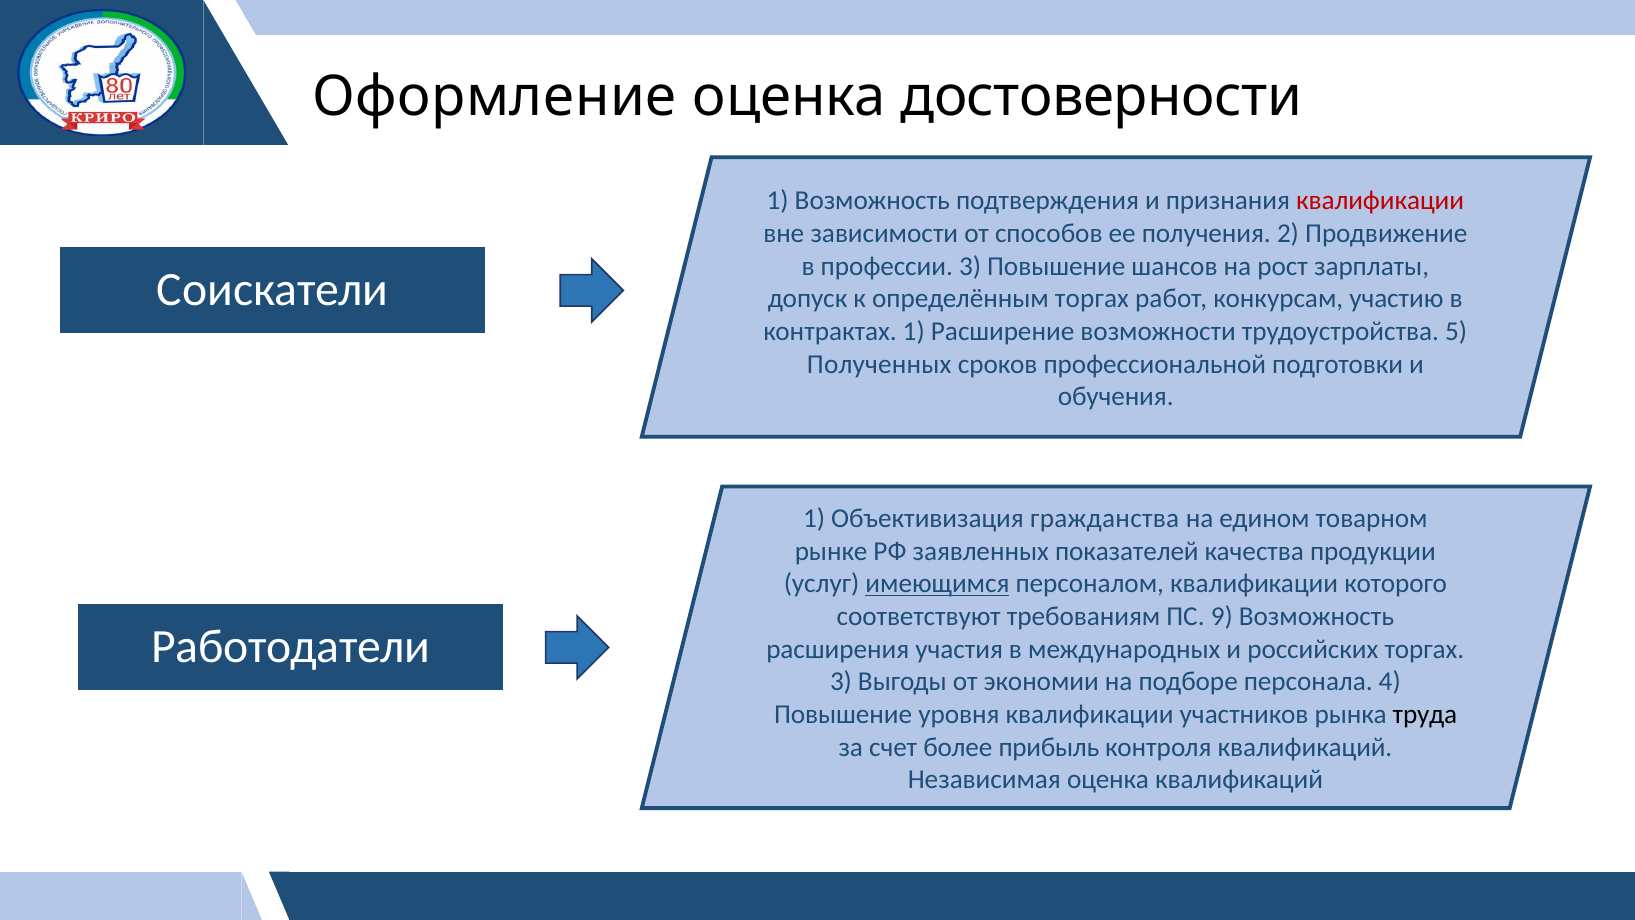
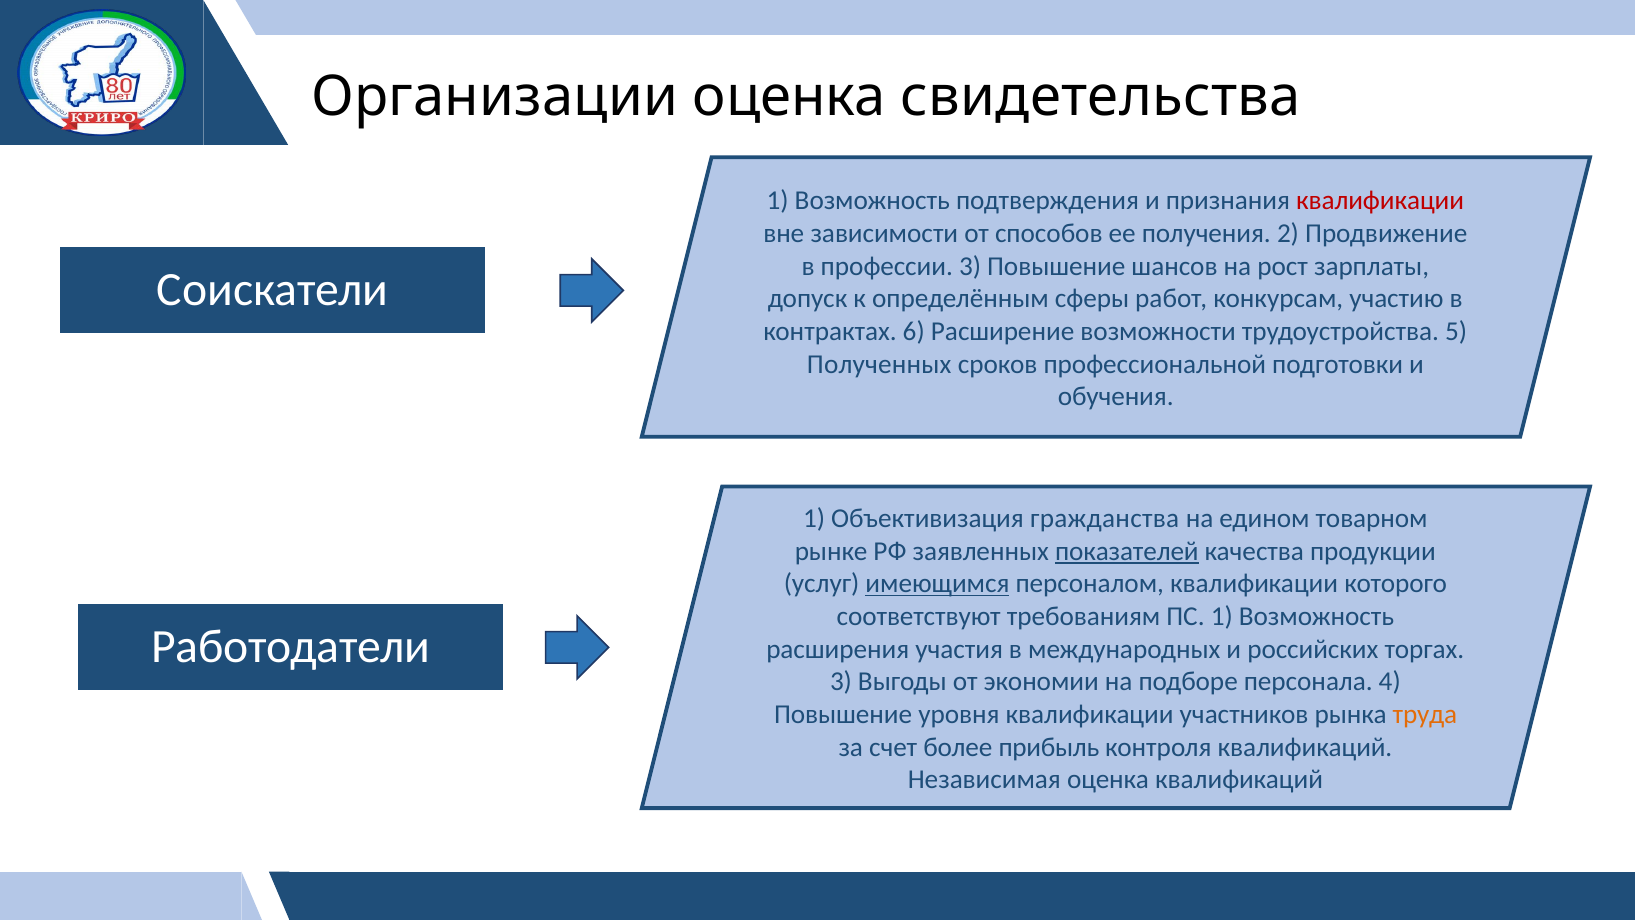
Оформление: Оформление -> Организации
достоверности: достоверности -> свидетельства
определённым торгах: торгах -> сферы
контрактах 1: 1 -> 6
показателей underline: none -> present
ПС 9: 9 -> 1
труда colour: black -> orange
